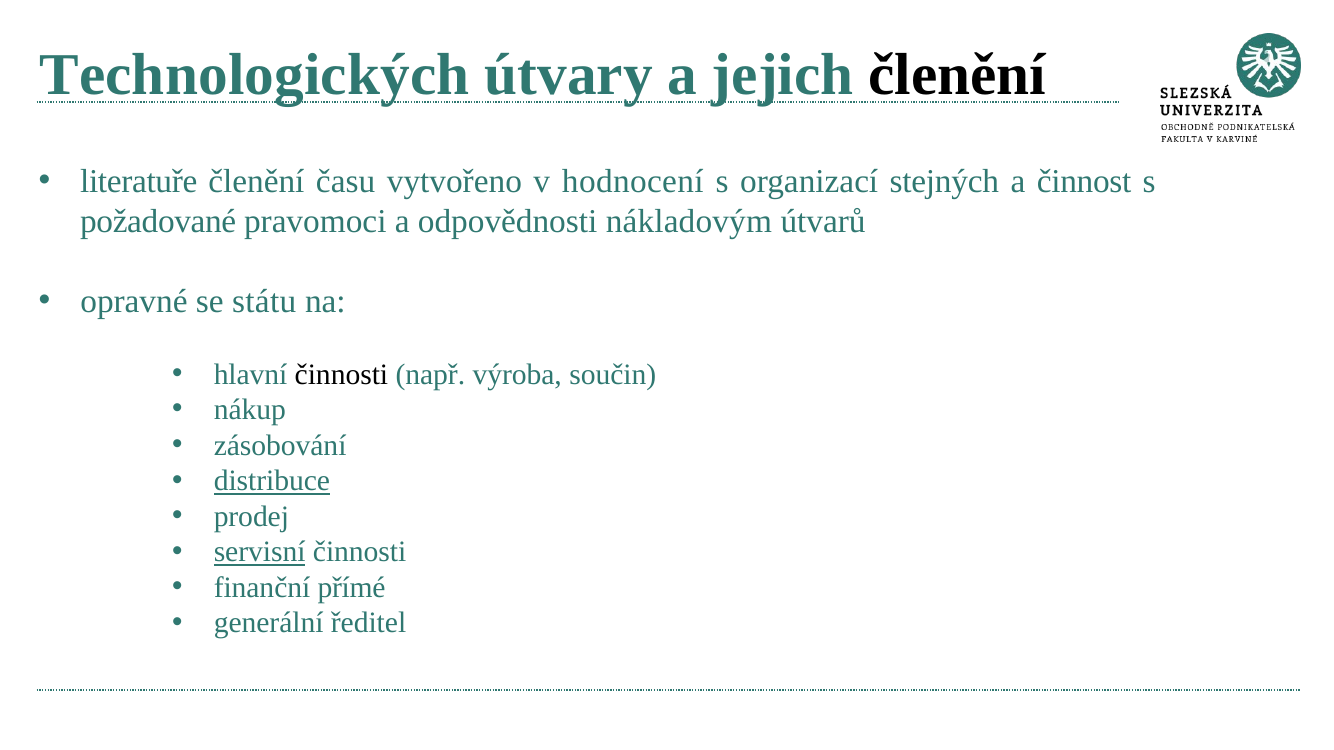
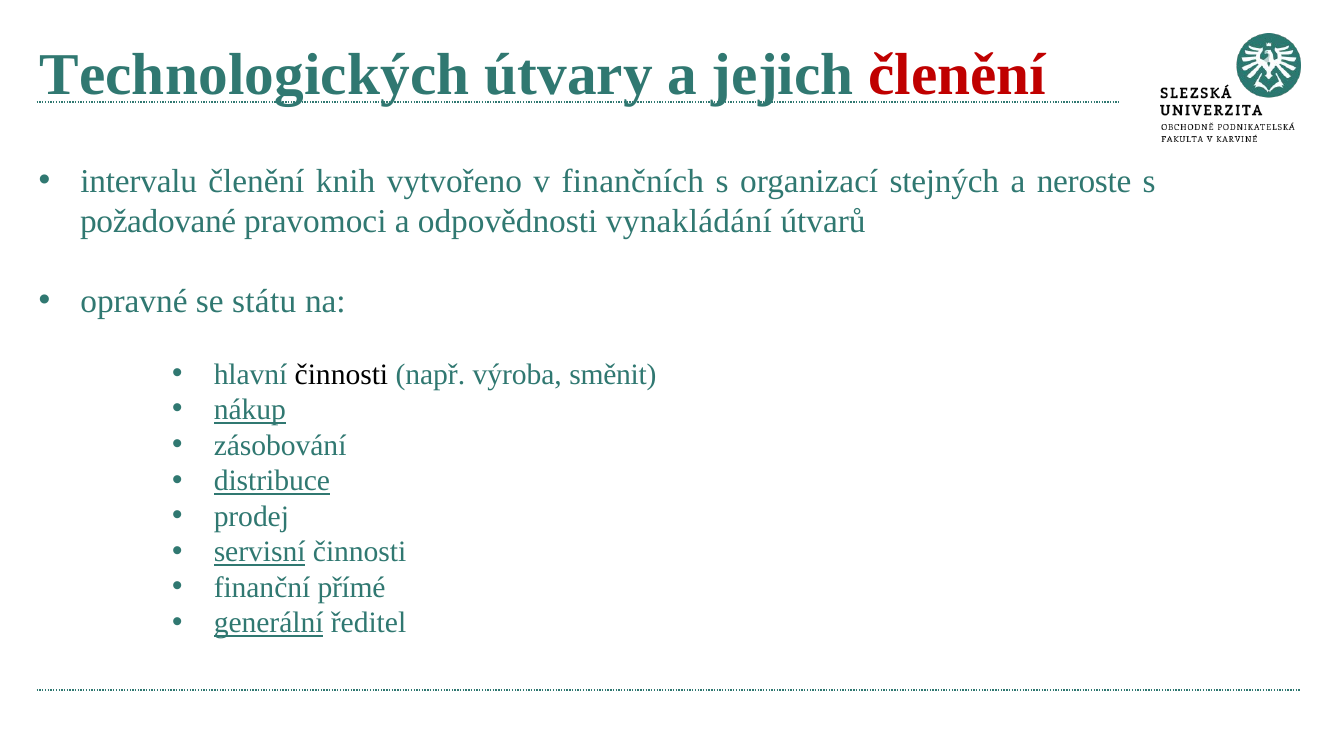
členění at (957, 75) colour: black -> red
literatuře: literatuře -> intervalu
času: času -> knih
hodnocení: hodnocení -> finančních
činnost: činnost -> neroste
nákladovým: nákladovým -> vynakládání
součin: součin -> směnit
nákup underline: none -> present
generální underline: none -> present
